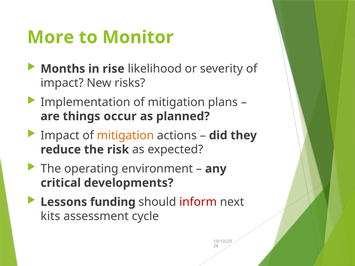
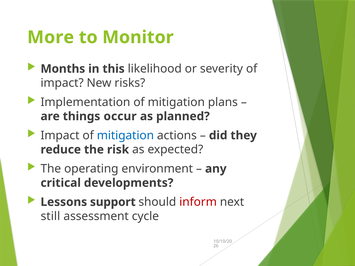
rise: rise -> this
mitigation at (125, 136) colour: orange -> blue
funding: funding -> support
kits: kits -> still
